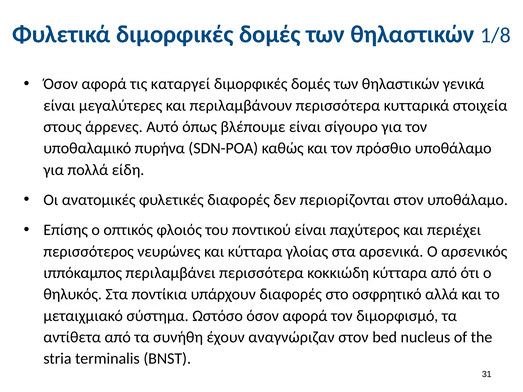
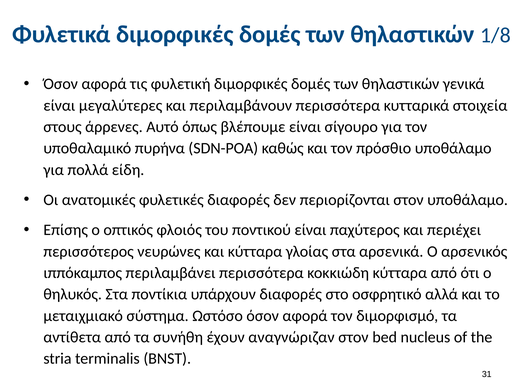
καταργεί: καταργεί -> φυλετική
